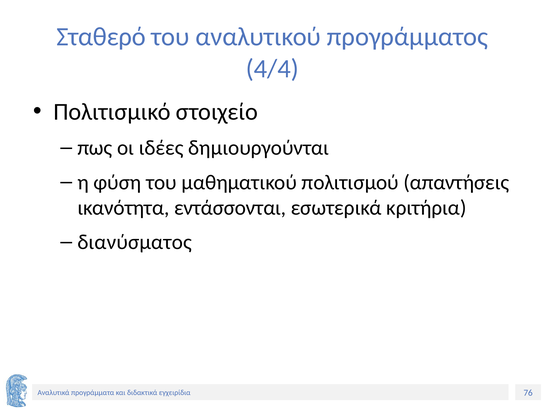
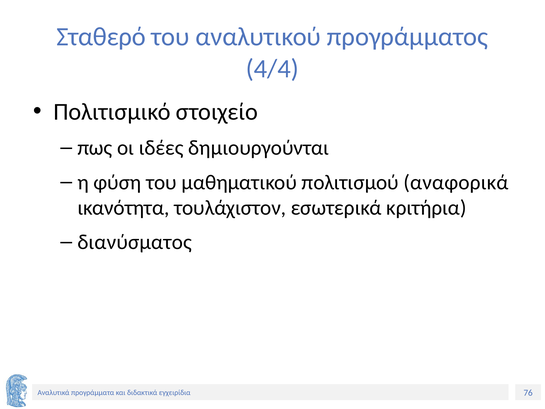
απαντήσεις: απαντήσεις -> αναφορικά
εντάσσονται: εντάσσονται -> τουλάχιστον
